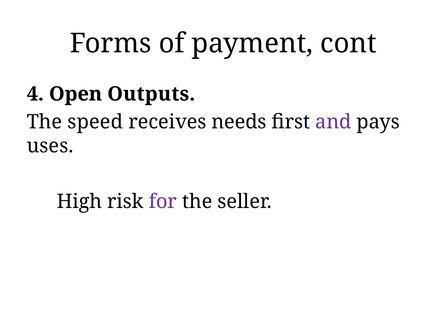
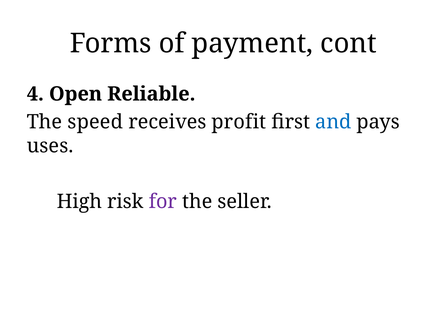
Outputs: Outputs -> Reliable
needs: needs -> profit
and colour: purple -> blue
